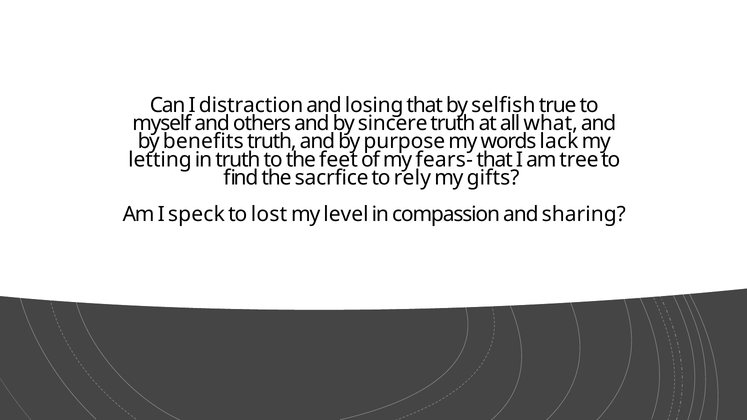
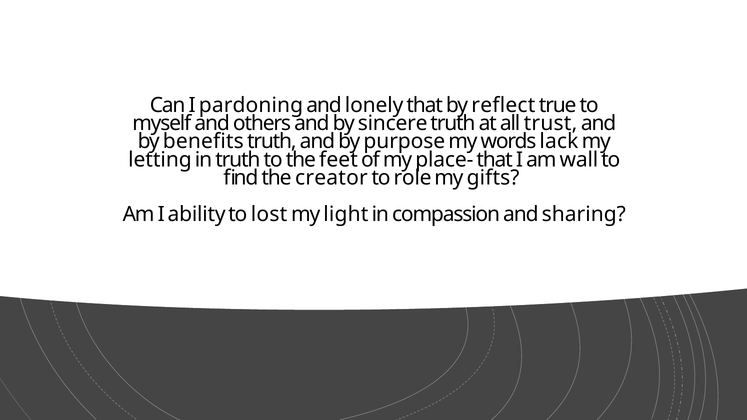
distraction: distraction -> pardoning
losing: losing -> lonely
selfish: selfish -> reflect
what: what -> trust
fears-: fears- -> place-
tree: tree -> wall
sacrfice: sacrfice -> creator
rely: rely -> role
speck: speck -> ability
level: level -> light
